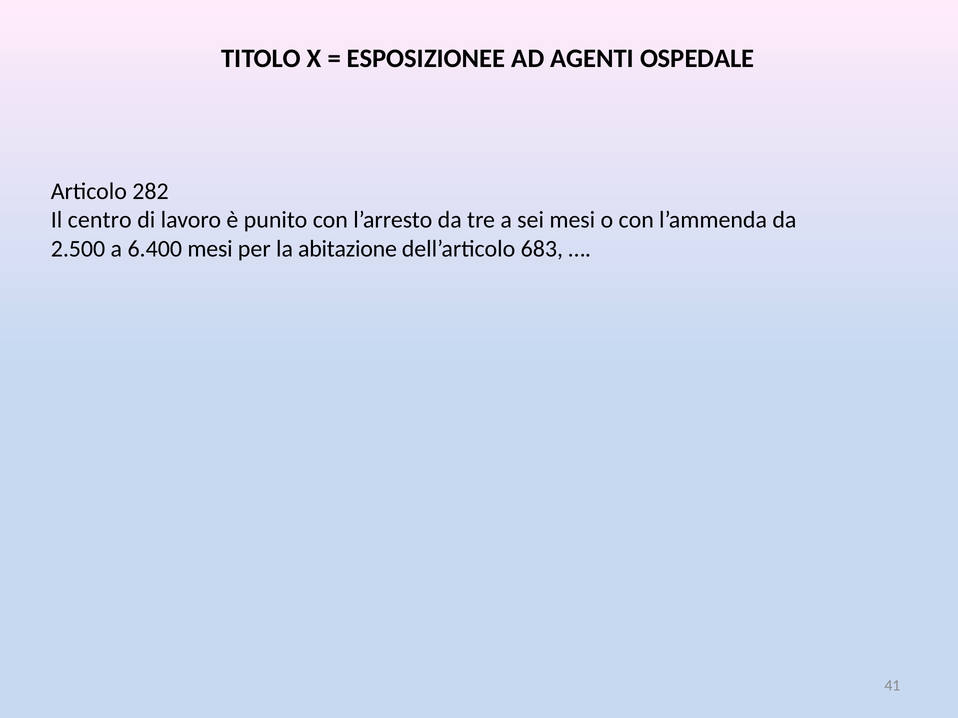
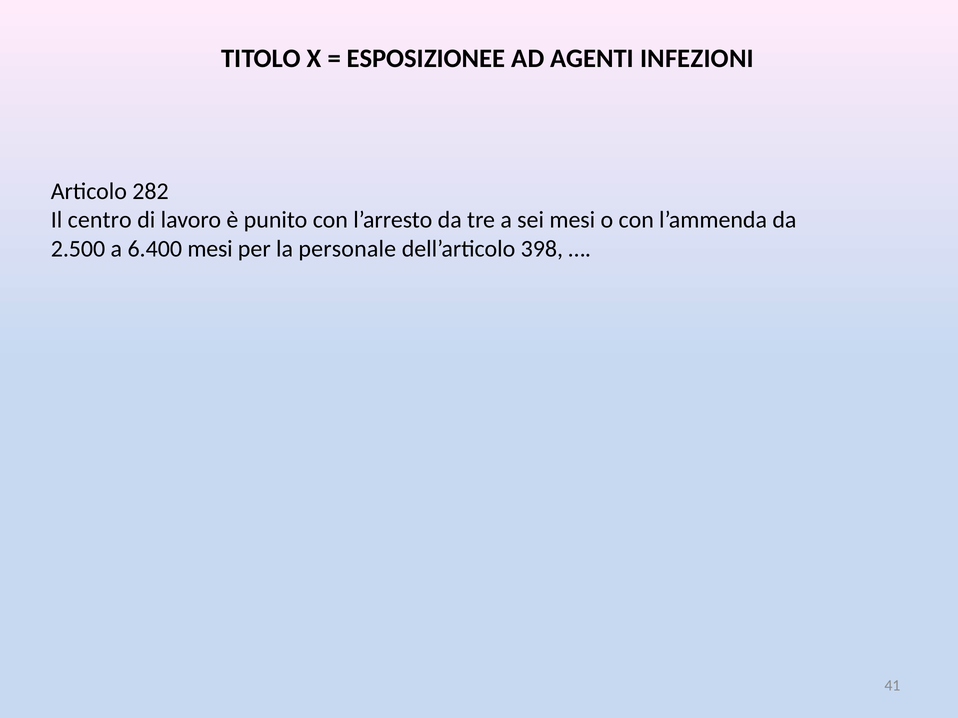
OSPEDALE: OSPEDALE -> INFEZIONI
abitazione: abitazione -> personale
683: 683 -> 398
